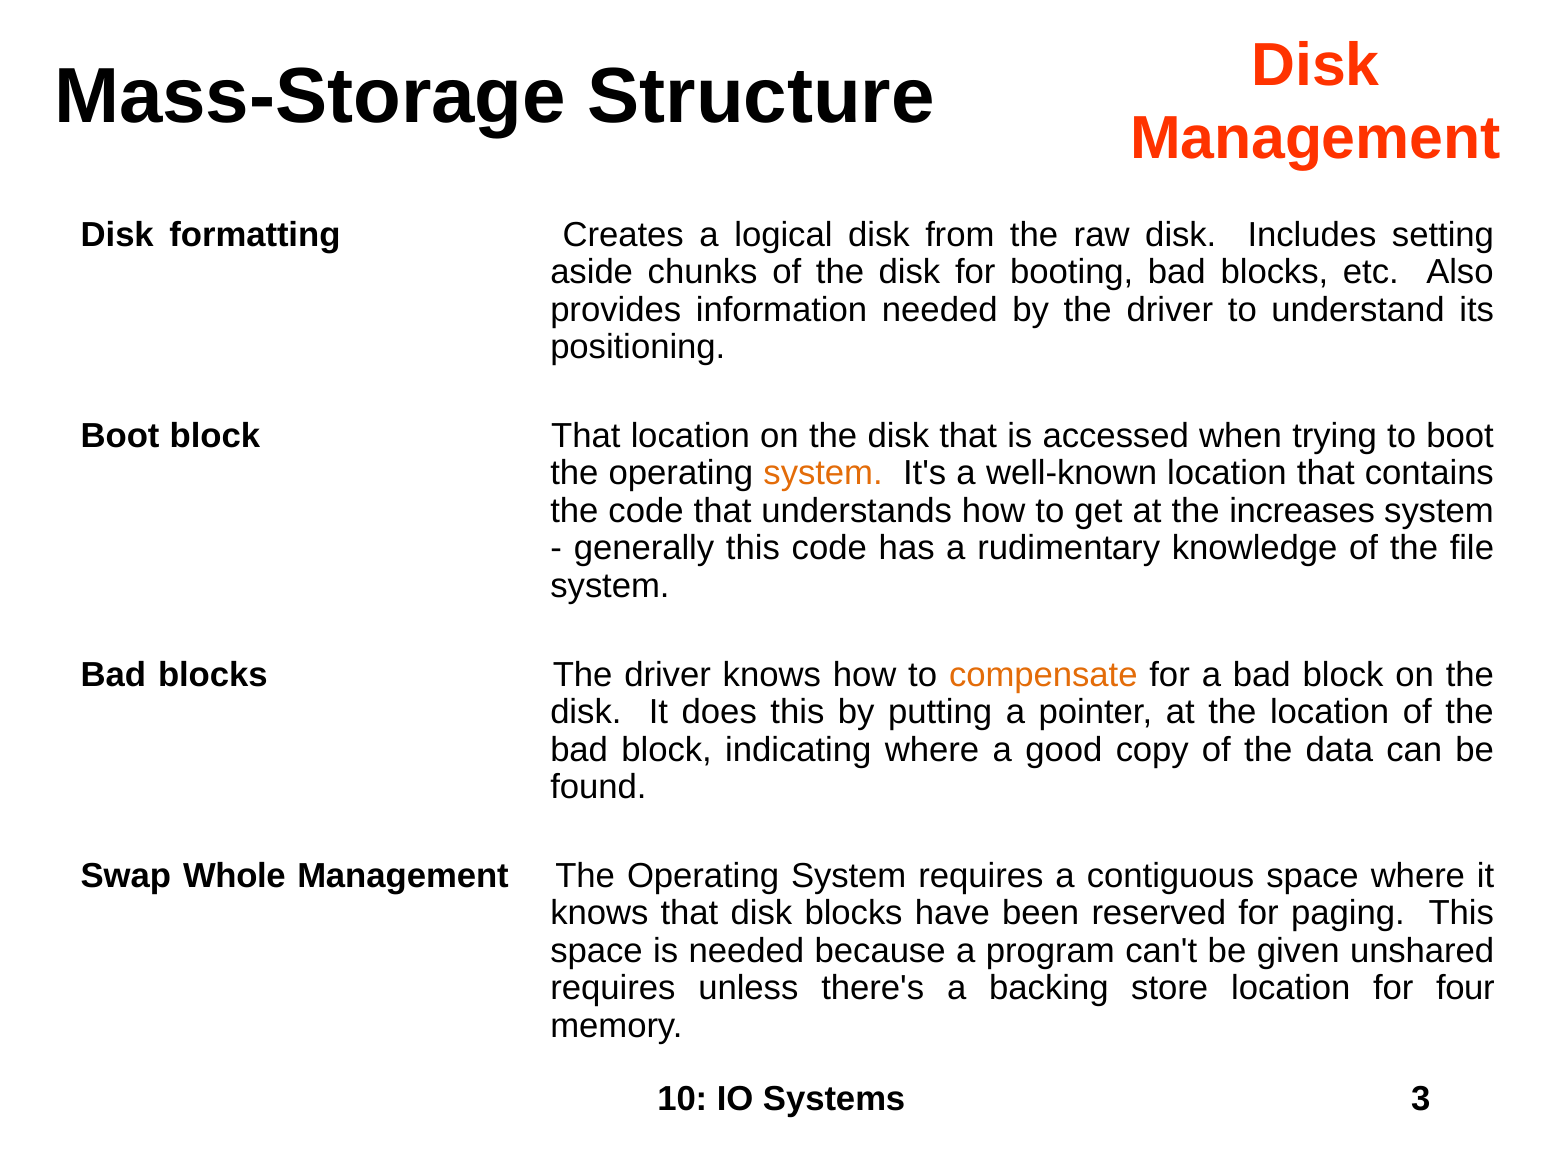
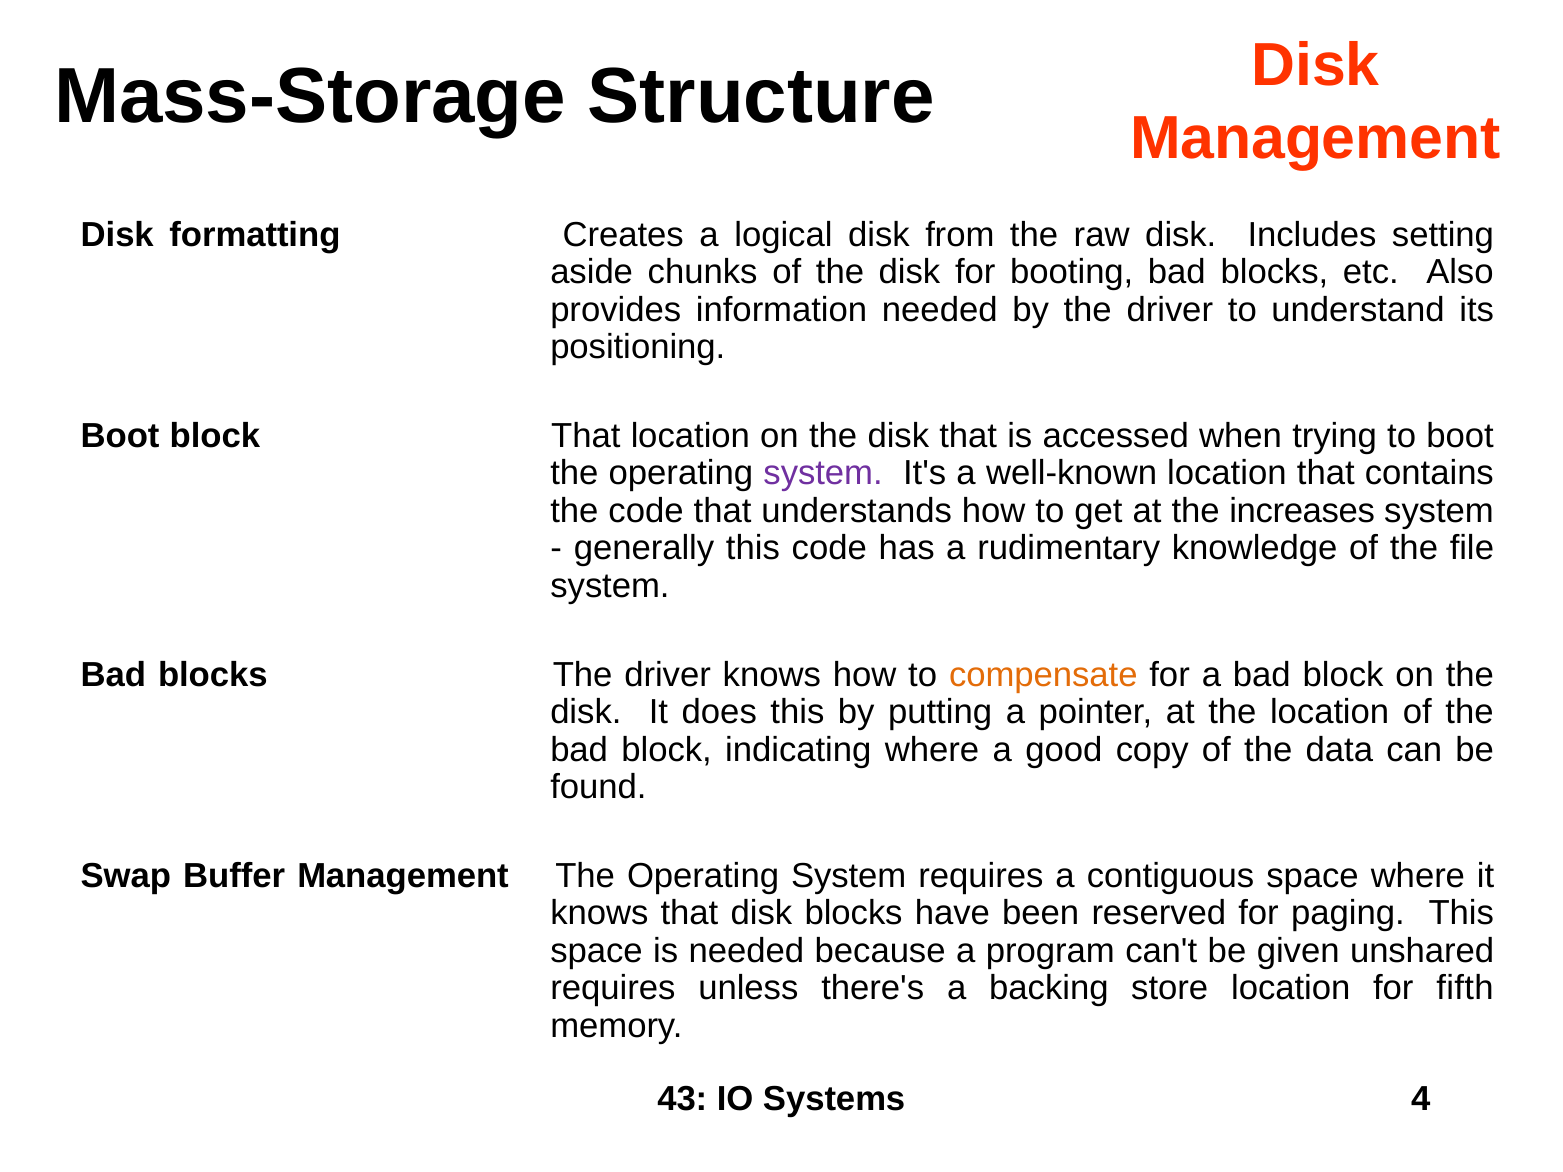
system at (823, 474) colour: orange -> purple
Whole: Whole -> Buffer
four: four -> fifth
10: 10 -> 43
3: 3 -> 4
